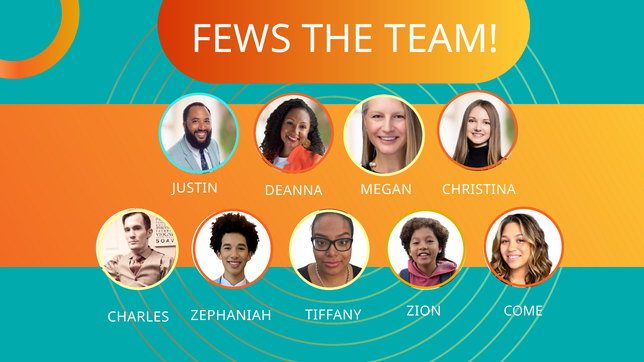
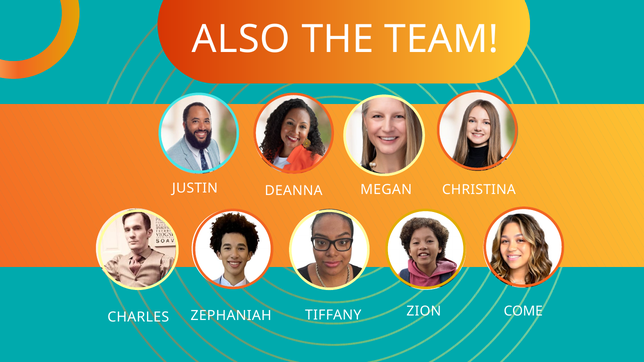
FEWS: FEWS -> ALSO
